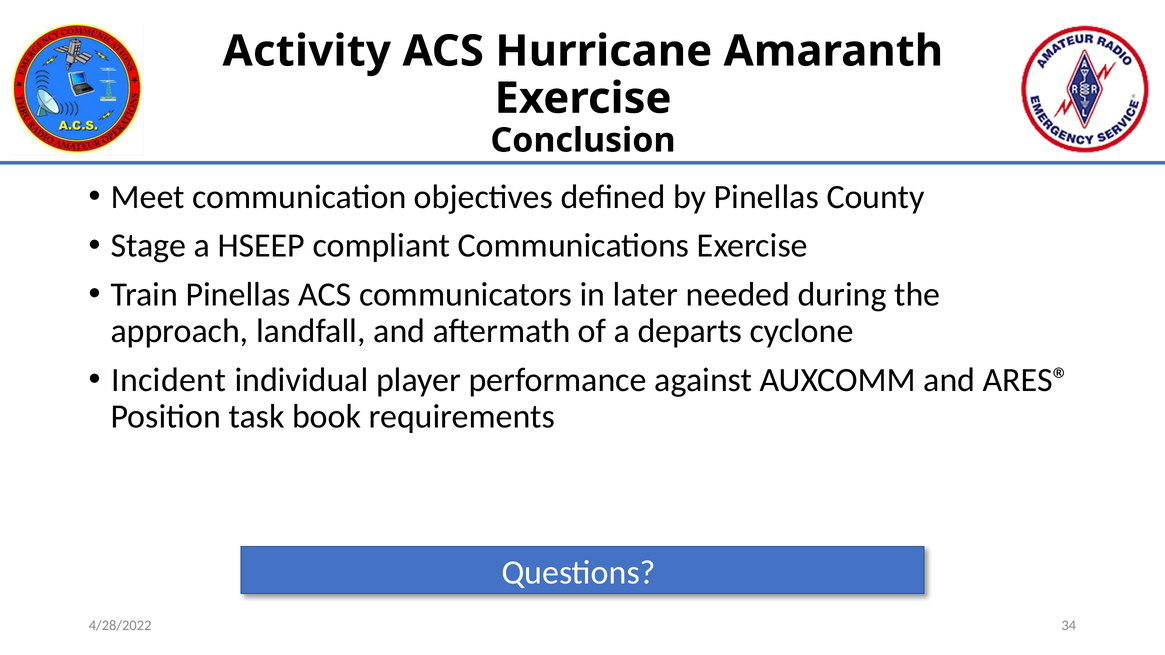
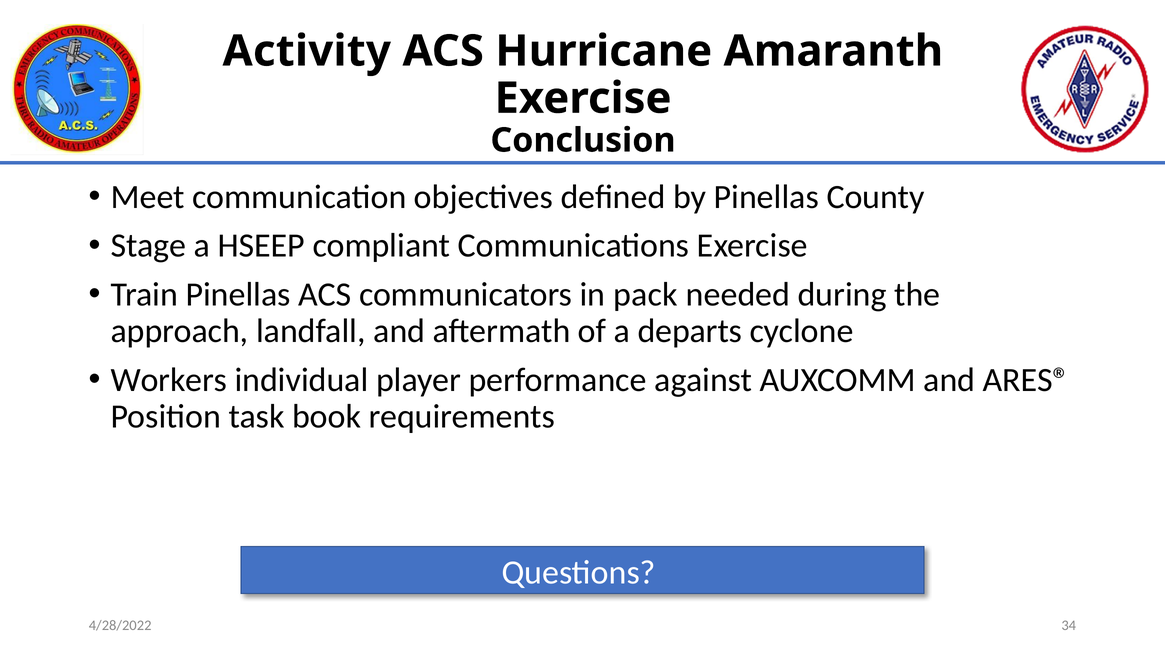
later: later -> pack
Incident: Incident -> Workers
